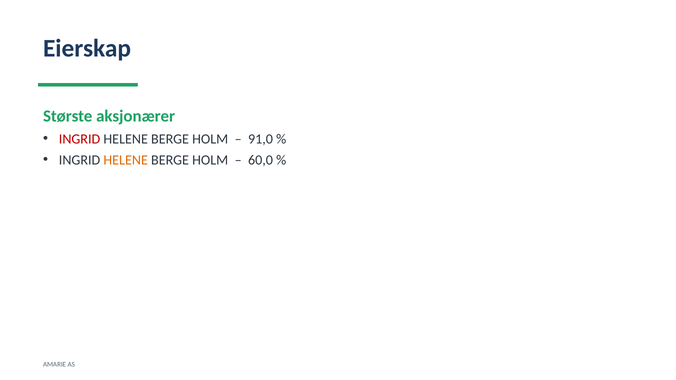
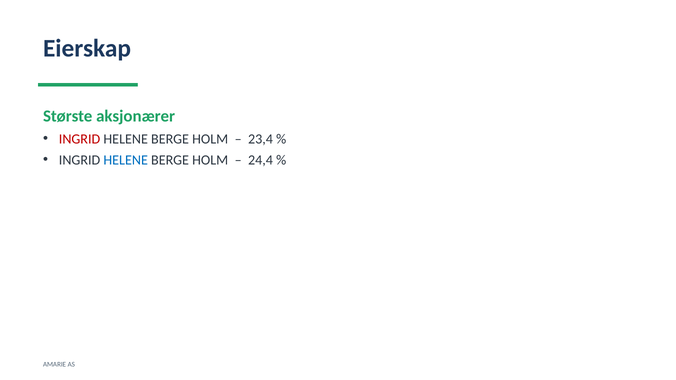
91,0: 91,0 -> 23,4
HELENE at (126, 160) colour: orange -> blue
60,0: 60,0 -> 24,4
